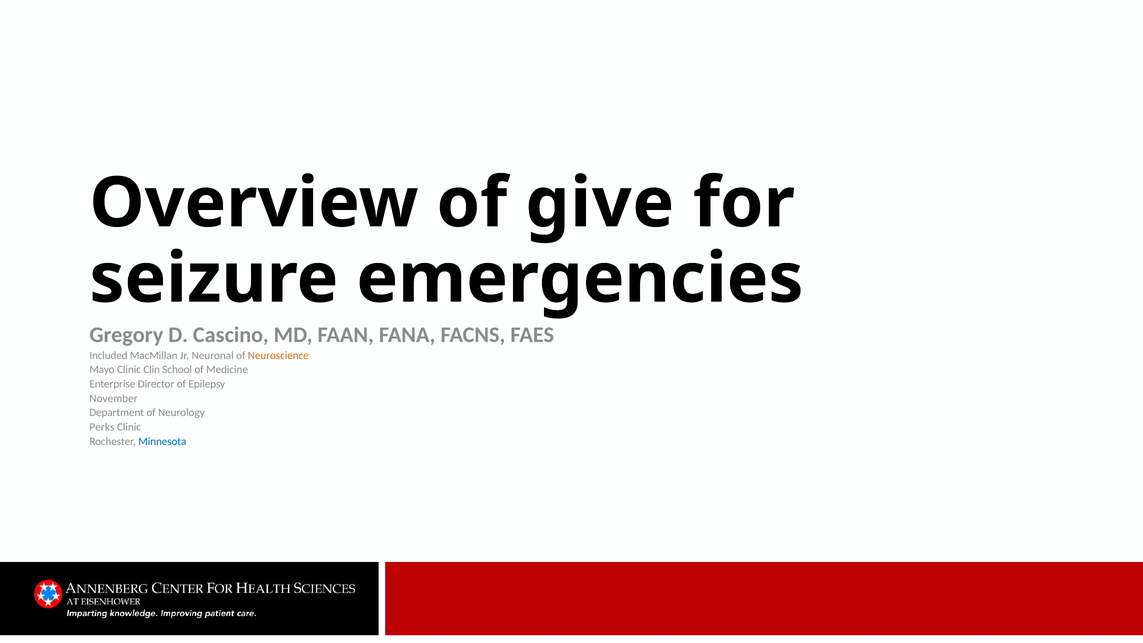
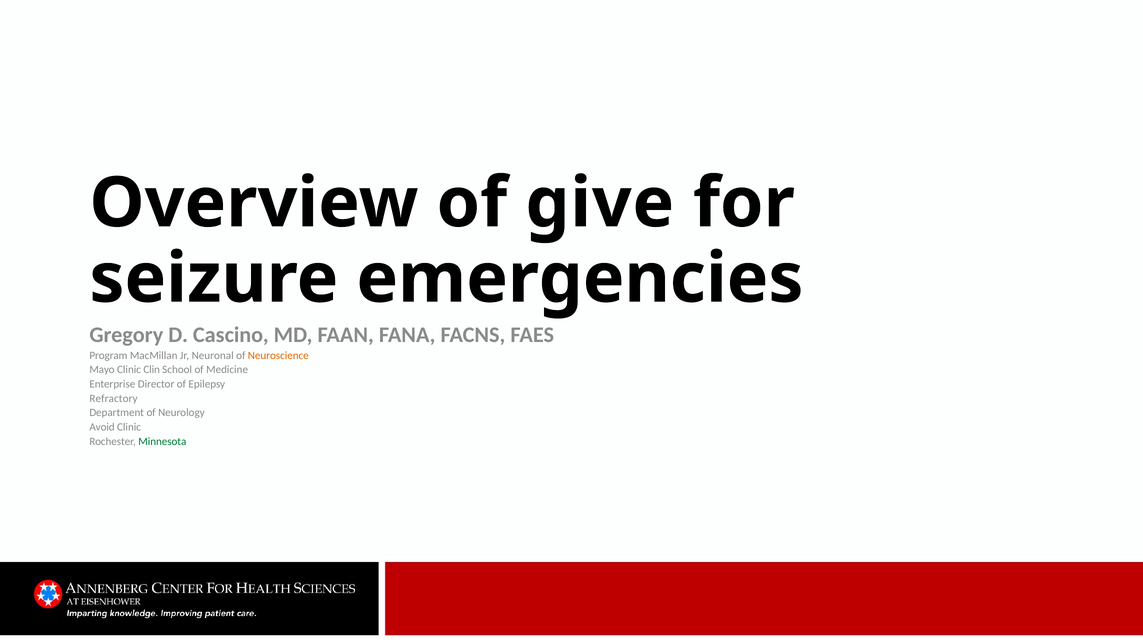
Included: Included -> Program
November: November -> Refractory
Perks: Perks -> Avoid
Minnesota colour: blue -> green
